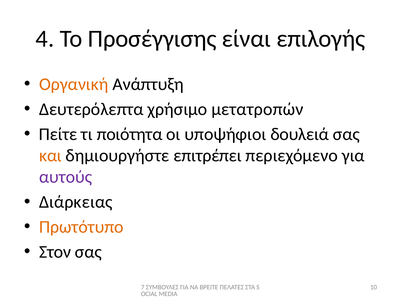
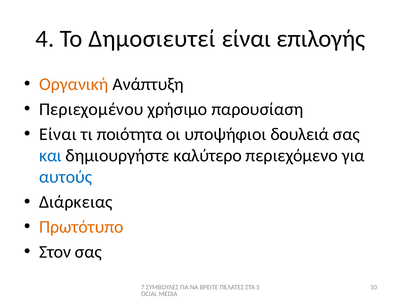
Προσέγγισης: Προσέγγισης -> Δημοσιευτεί
Δευτερόλεπτα: Δευτερόλεπτα -> Περιεχομένου
μετατροπών: μετατροπών -> παρουσίαση
Πείτε at (58, 134): Πείτε -> Είναι
και colour: orange -> blue
επιτρέπει: επιτρέπει -> καλύτερο
αυτούς colour: purple -> blue
